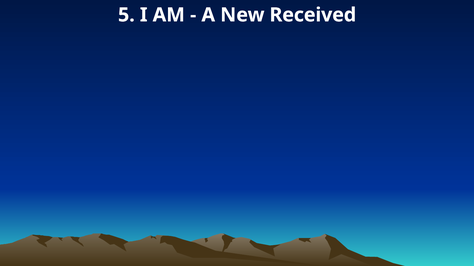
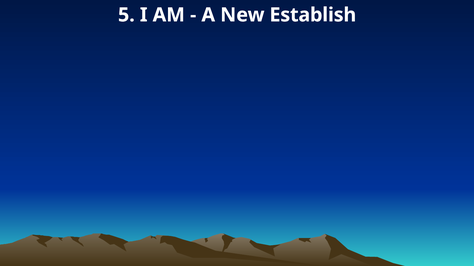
Received: Received -> Establish
